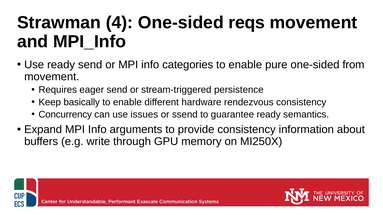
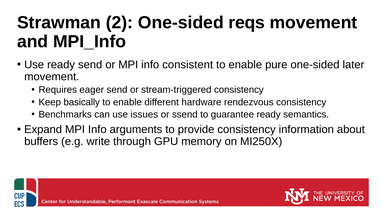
4: 4 -> 2
categories: categories -> consistent
from: from -> later
stream-triggered persistence: persistence -> consistency
Concurrency: Concurrency -> Benchmarks
